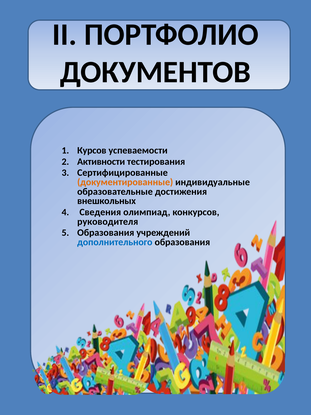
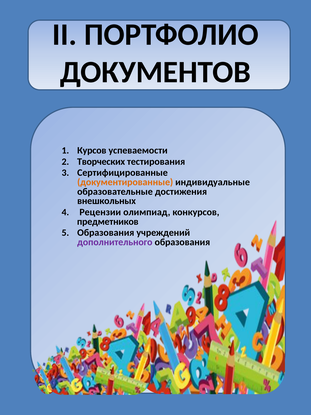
Активности: Активности -> Творческих
Сведения: Сведения -> Рецензии
руководителя: руководителя -> предметников
дополнительного colour: blue -> purple
